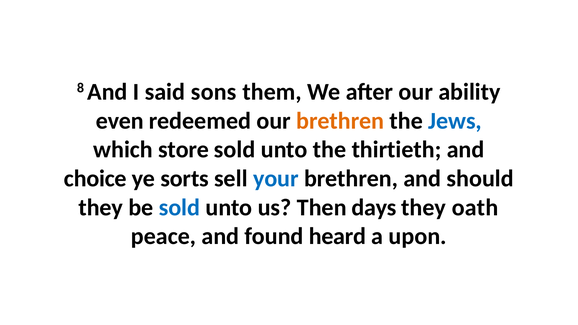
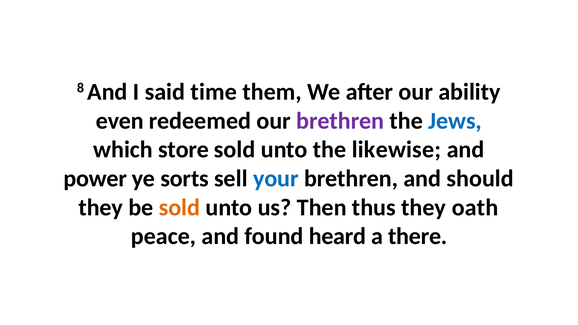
sons: sons -> time
brethren at (340, 121) colour: orange -> purple
thirtieth: thirtieth -> likewise
choice: choice -> power
sold at (179, 208) colour: blue -> orange
days: days -> thus
upon: upon -> there
